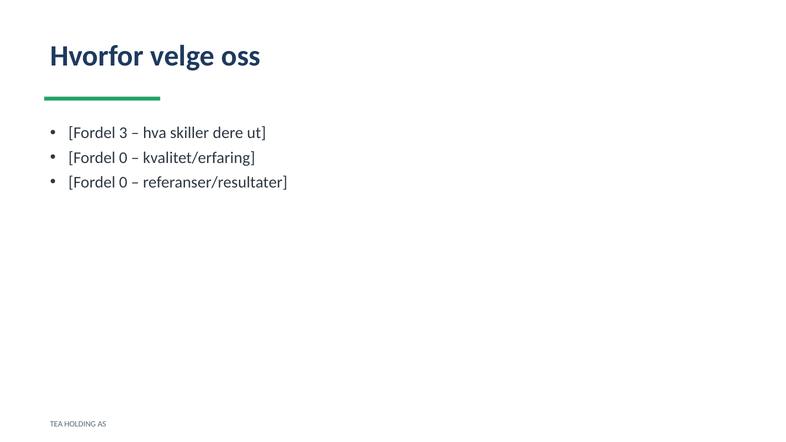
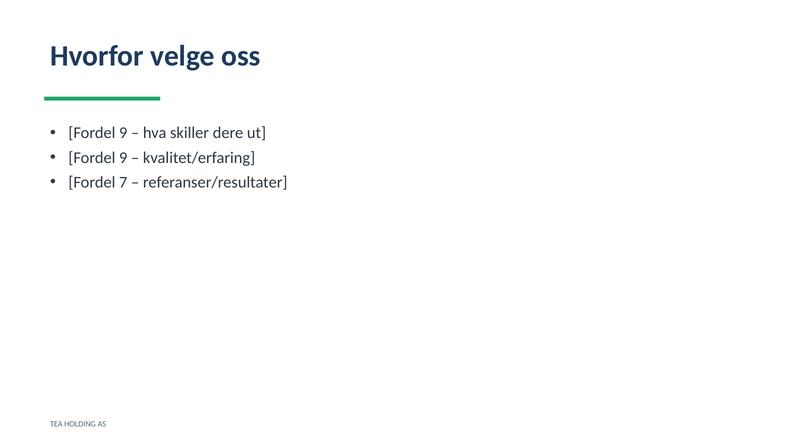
3 at (123, 133): 3 -> 9
0 at (123, 158): 0 -> 9
0 at (123, 182): 0 -> 7
